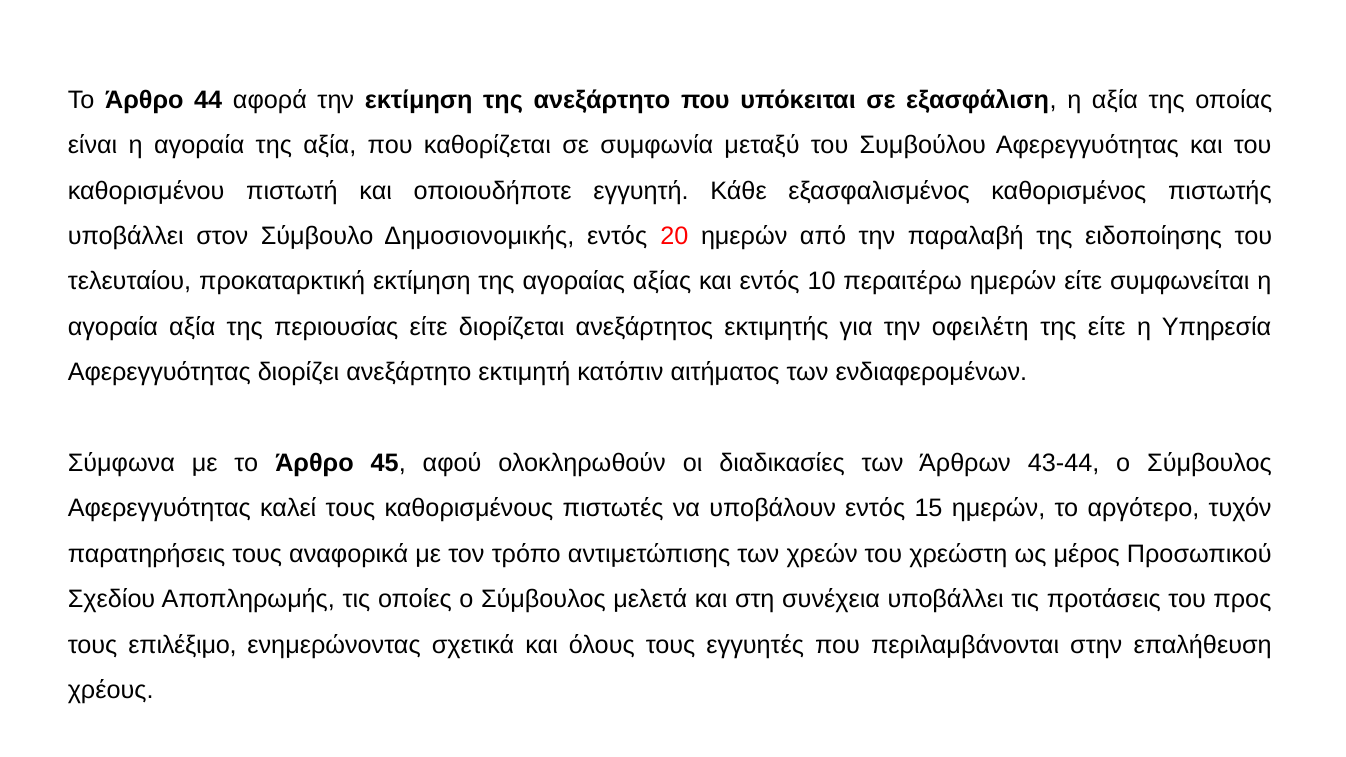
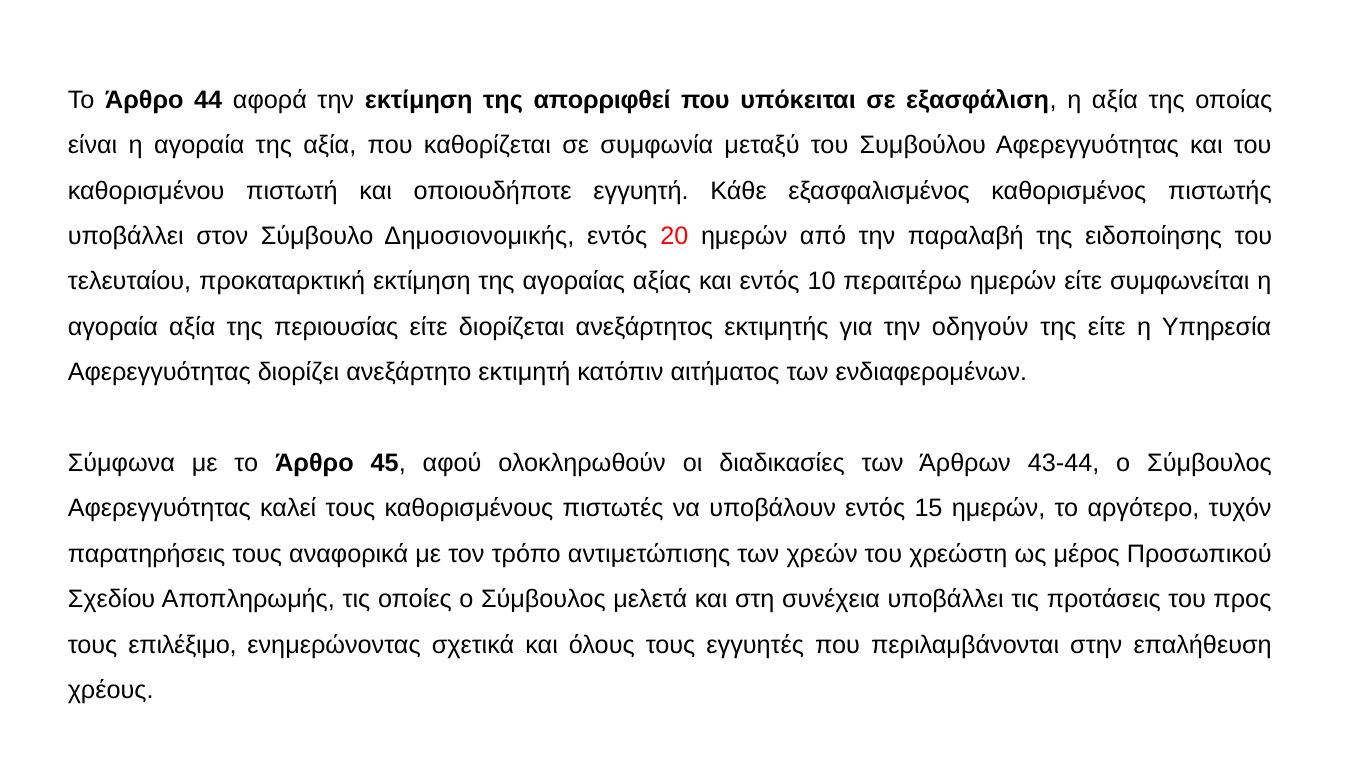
της ανεξάρτητο: ανεξάρτητο -> απορριφθεί
οφειλέτη: οφειλέτη -> οδηγούν
